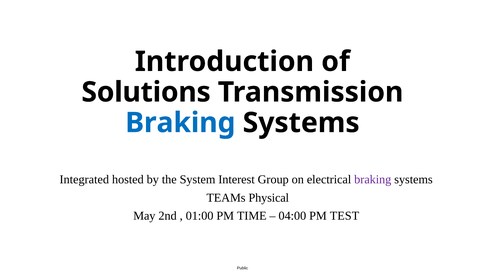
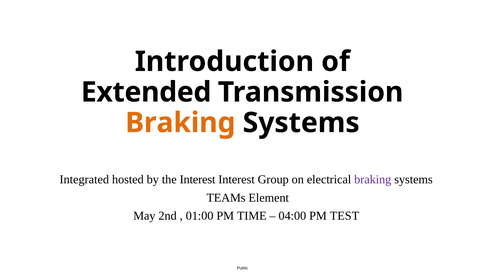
Solutions: Solutions -> Extended
Braking at (180, 123) colour: blue -> orange
the System: System -> Interest
Physical: Physical -> Element
